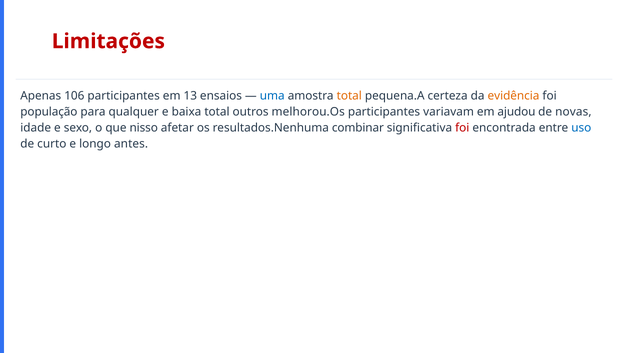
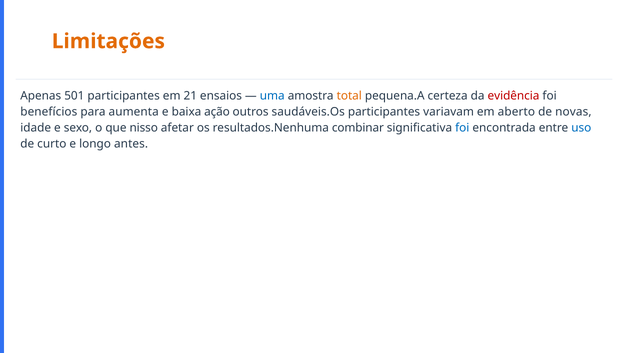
Limitações colour: red -> orange
106: 106 -> 501
13: 13 -> 21
evidência colour: orange -> red
população: população -> benefícios
qualquer: qualquer -> aumenta
baixa total: total -> ação
melhorou.Os: melhorou.Os -> saudáveis.Os
ajudou: ajudou -> aberto
foi at (462, 128) colour: red -> blue
